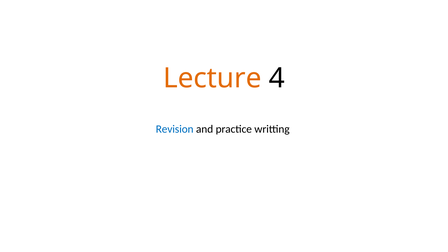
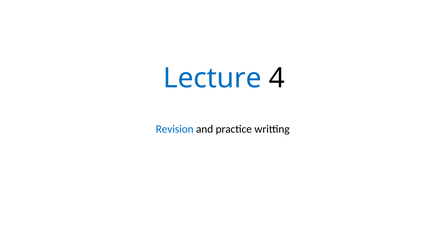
Lecture colour: orange -> blue
